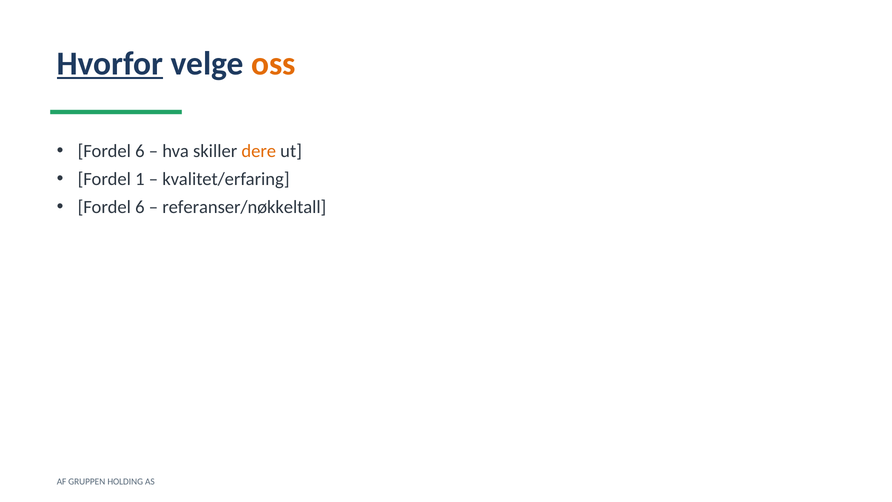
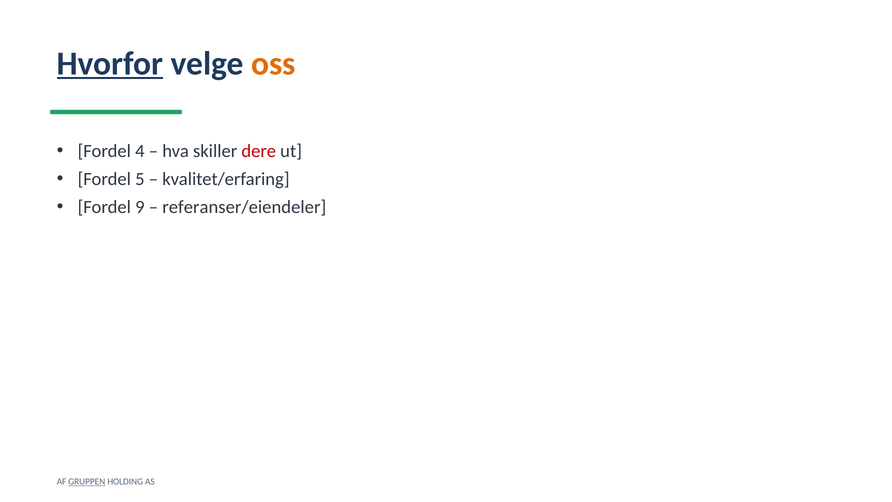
6 at (140, 151): 6 -> 4
dere colour: orange -> red
1: 1 -> 5
6 at (140, 207): 6 -> 9
referanser/nøkkeltall: referanser/nøkkeltall -> referanser/eiendeler
GRUPPEN underline: none -> present
